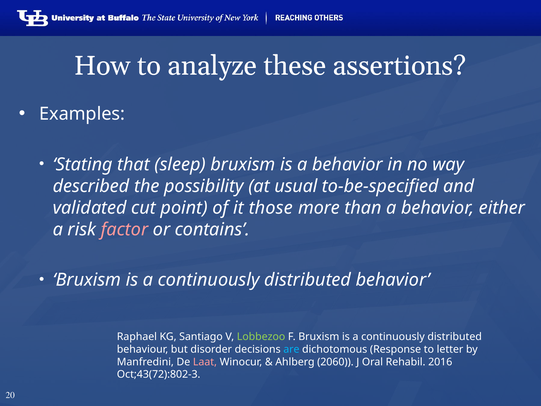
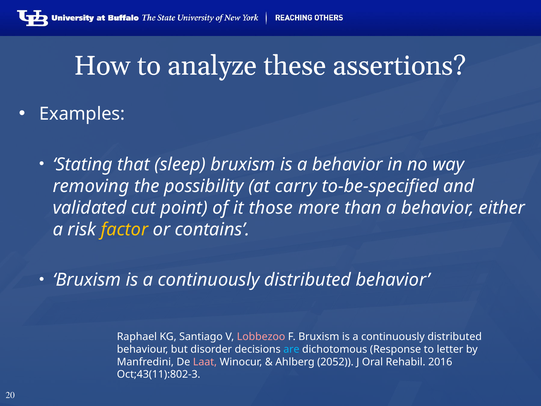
described: described -> removing
usual: usual -> carry
factor colour: pink -> yellow
Lobbezoo colour: light green -> pink
2060: 2060 -> 2052
Oct;43(72):802-3: Oct;43(72):802-3 -> Oct;43(11):802-3
